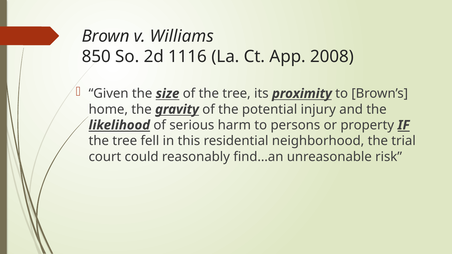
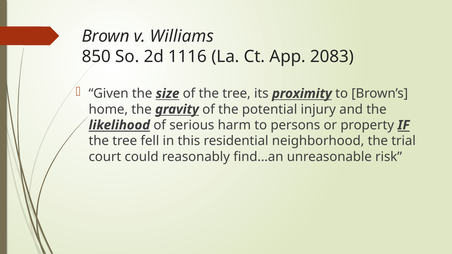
2008: 2008 -> 2083
